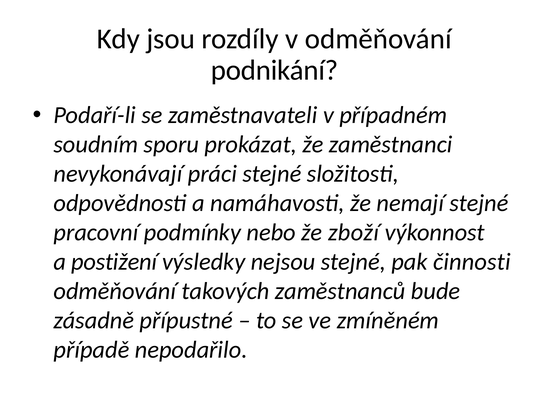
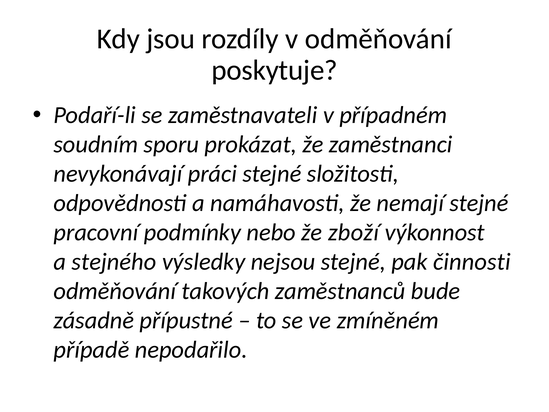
podnikání: podnikání -> poskytuje
postižení: postižení -> stejného
